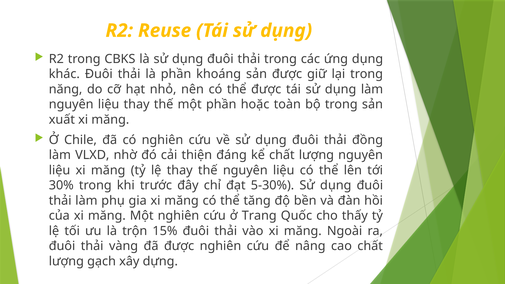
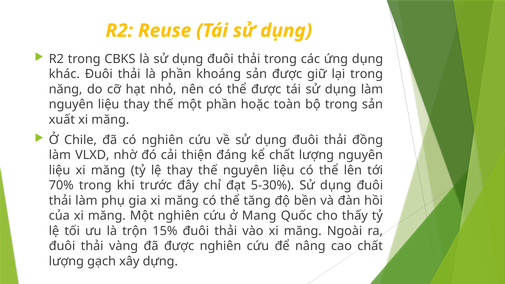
30%: 30% -> 70%
Trang: Trang -> Mang
